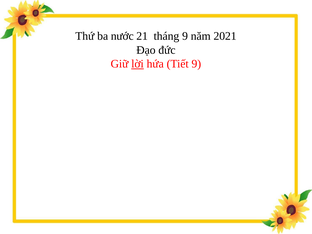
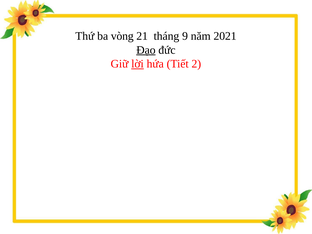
nước: nước -> vòng
Đạo underline: none -> present
Tiết 9: 9 -> 2
